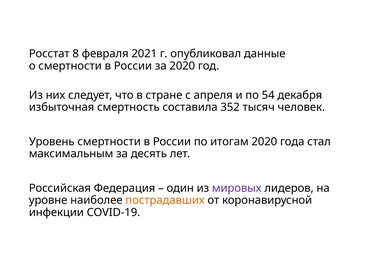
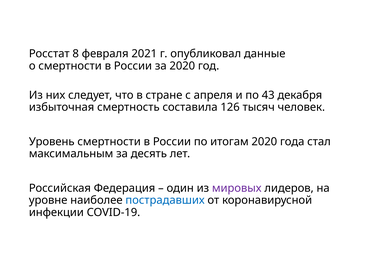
54: 54 -> 43
352: 352 -> 126
пострадавших colour: orange -> blue
